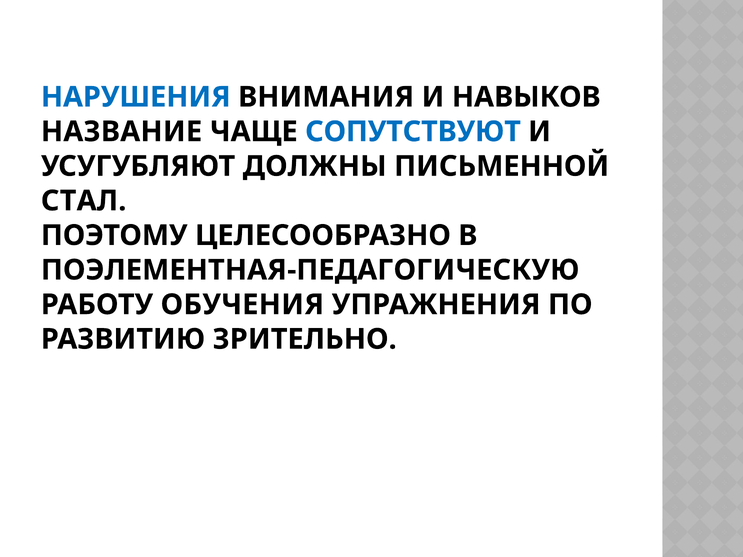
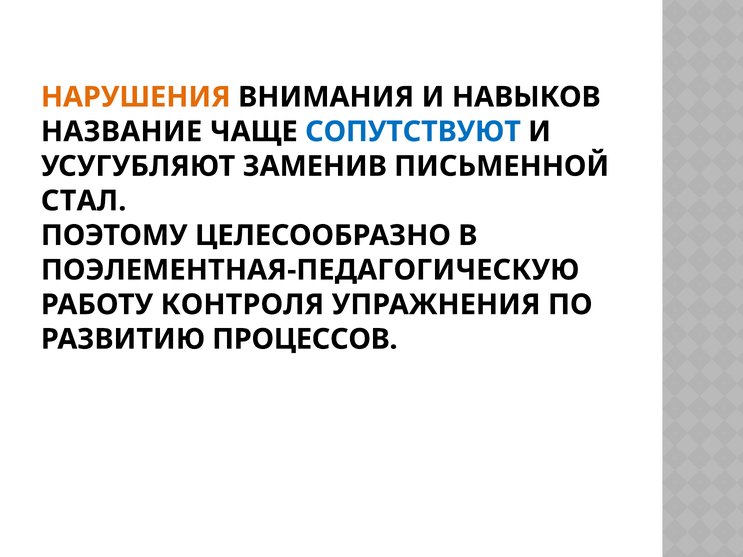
НАРУШЕНИЯ colour: blue -> orange
ДОЛЖНЫ: ДОЛЖНЫ -> ЗАМЕНИВ
ОБУЧЕНИЯ: ОБУЧЕНИЯ -> КОНТРОЛЯ
ЗРИТЕЛЬНО: ЗРИТЕЛЬНО -> ПРОЦЕССОВ
